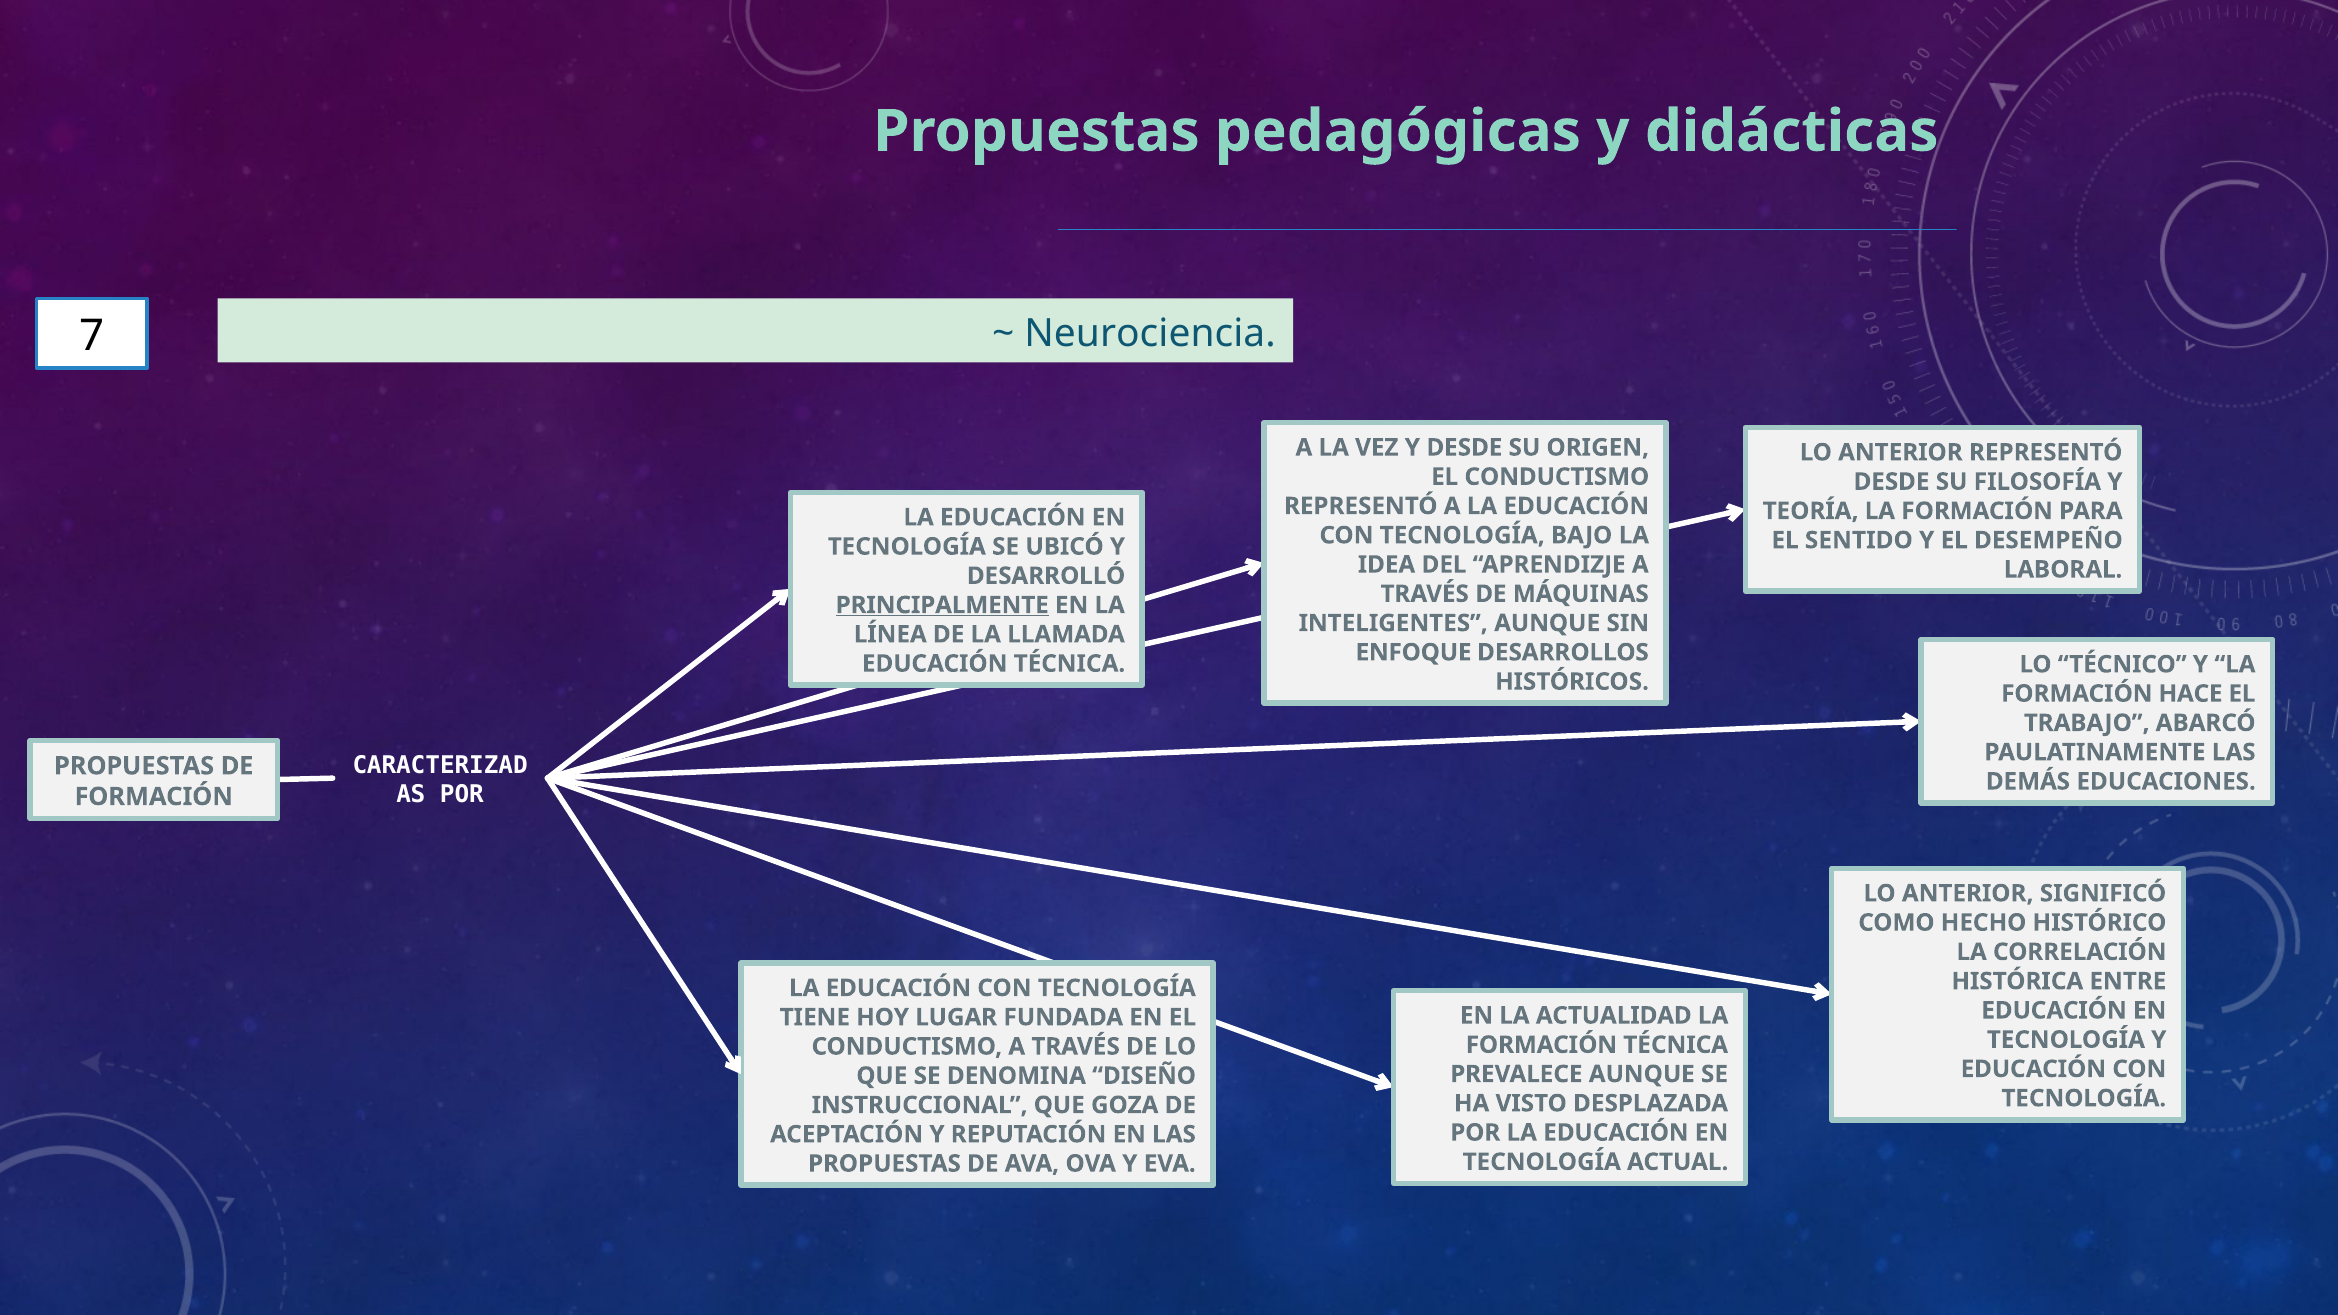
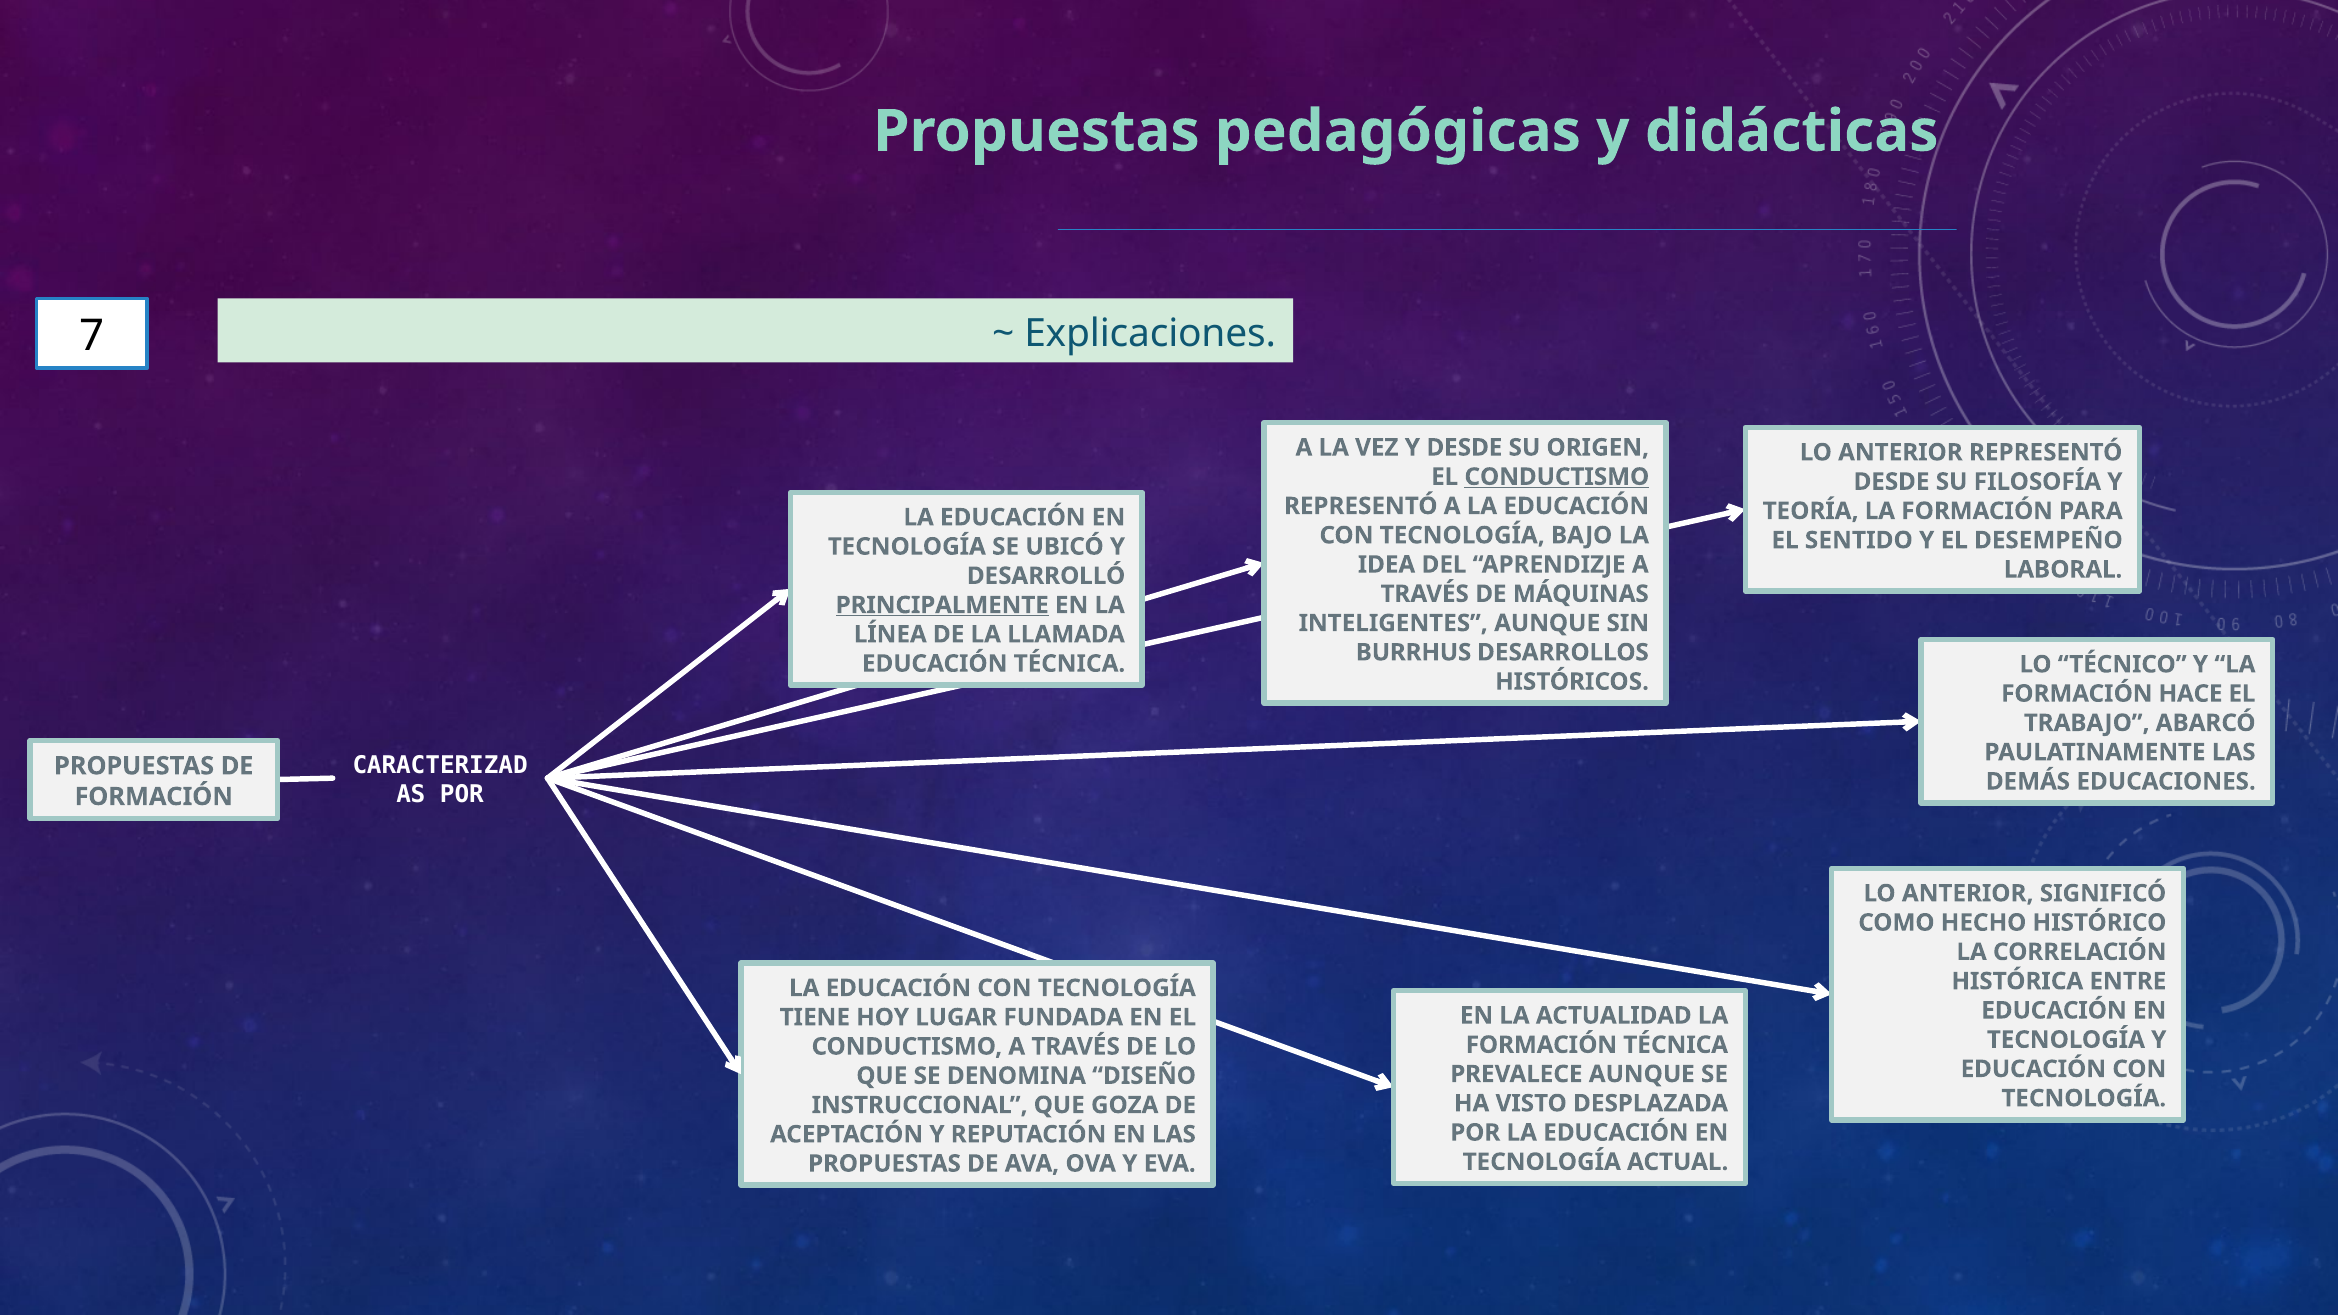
Neurociencia: Neurociencia -> Explicaciones
CONDUCTISMO at (1557, 477) underline: none -> present
ENFOQUE: ENFOQUE -> BURRHUS
